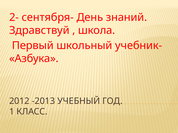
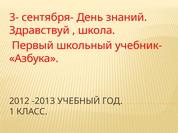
2-: 2- -> 3-
